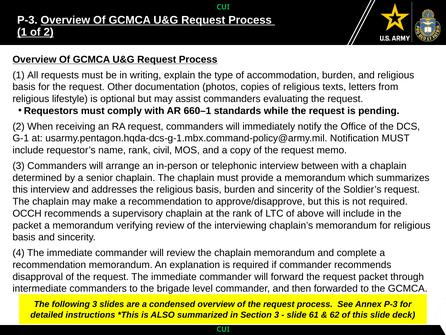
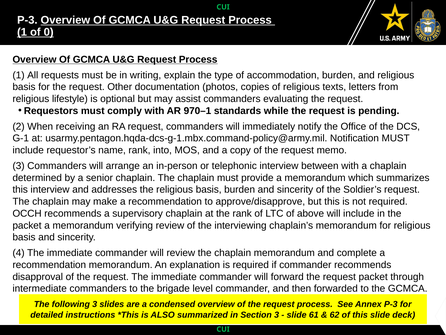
of 2: 2 -> 0
660–1: 660–1 -> 970–1
civil: civil -> into
